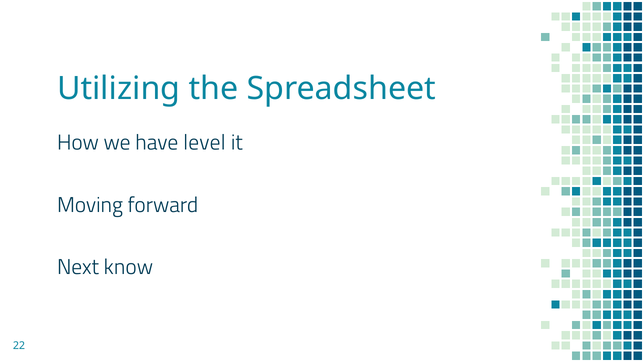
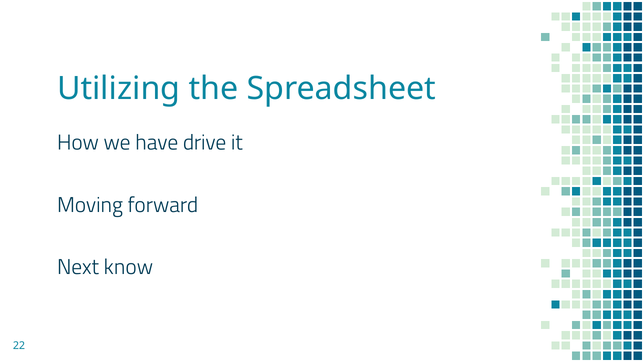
level: level -> drive
